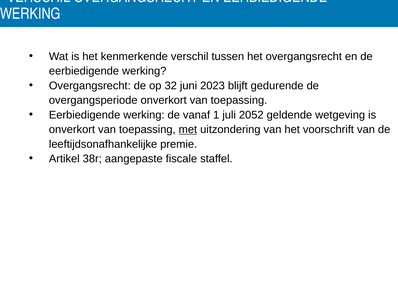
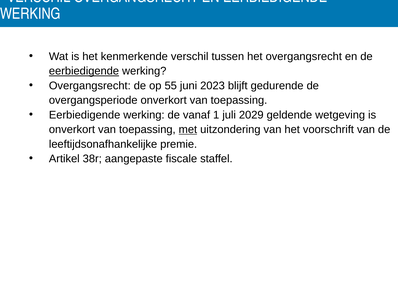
eerbiedigende at (84, 71) underline: none -> present
32: 32 -> 55
2052: 2052 -> 2029
